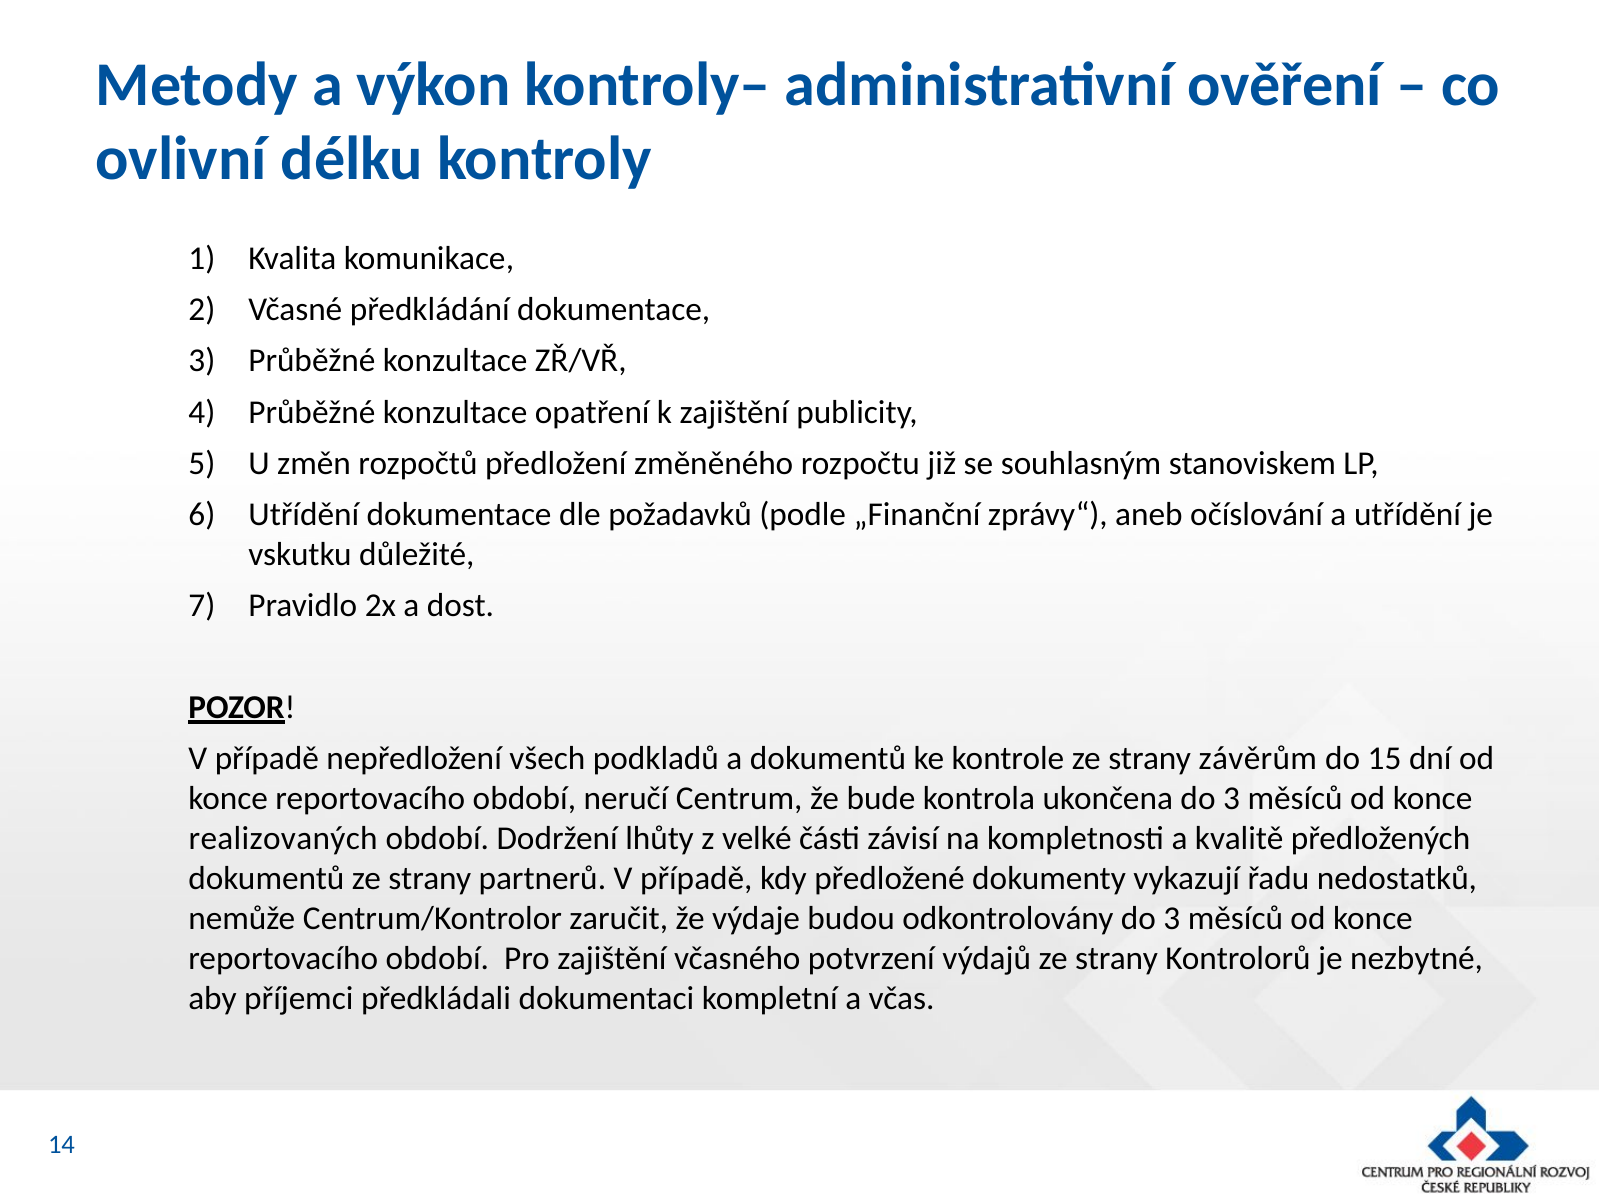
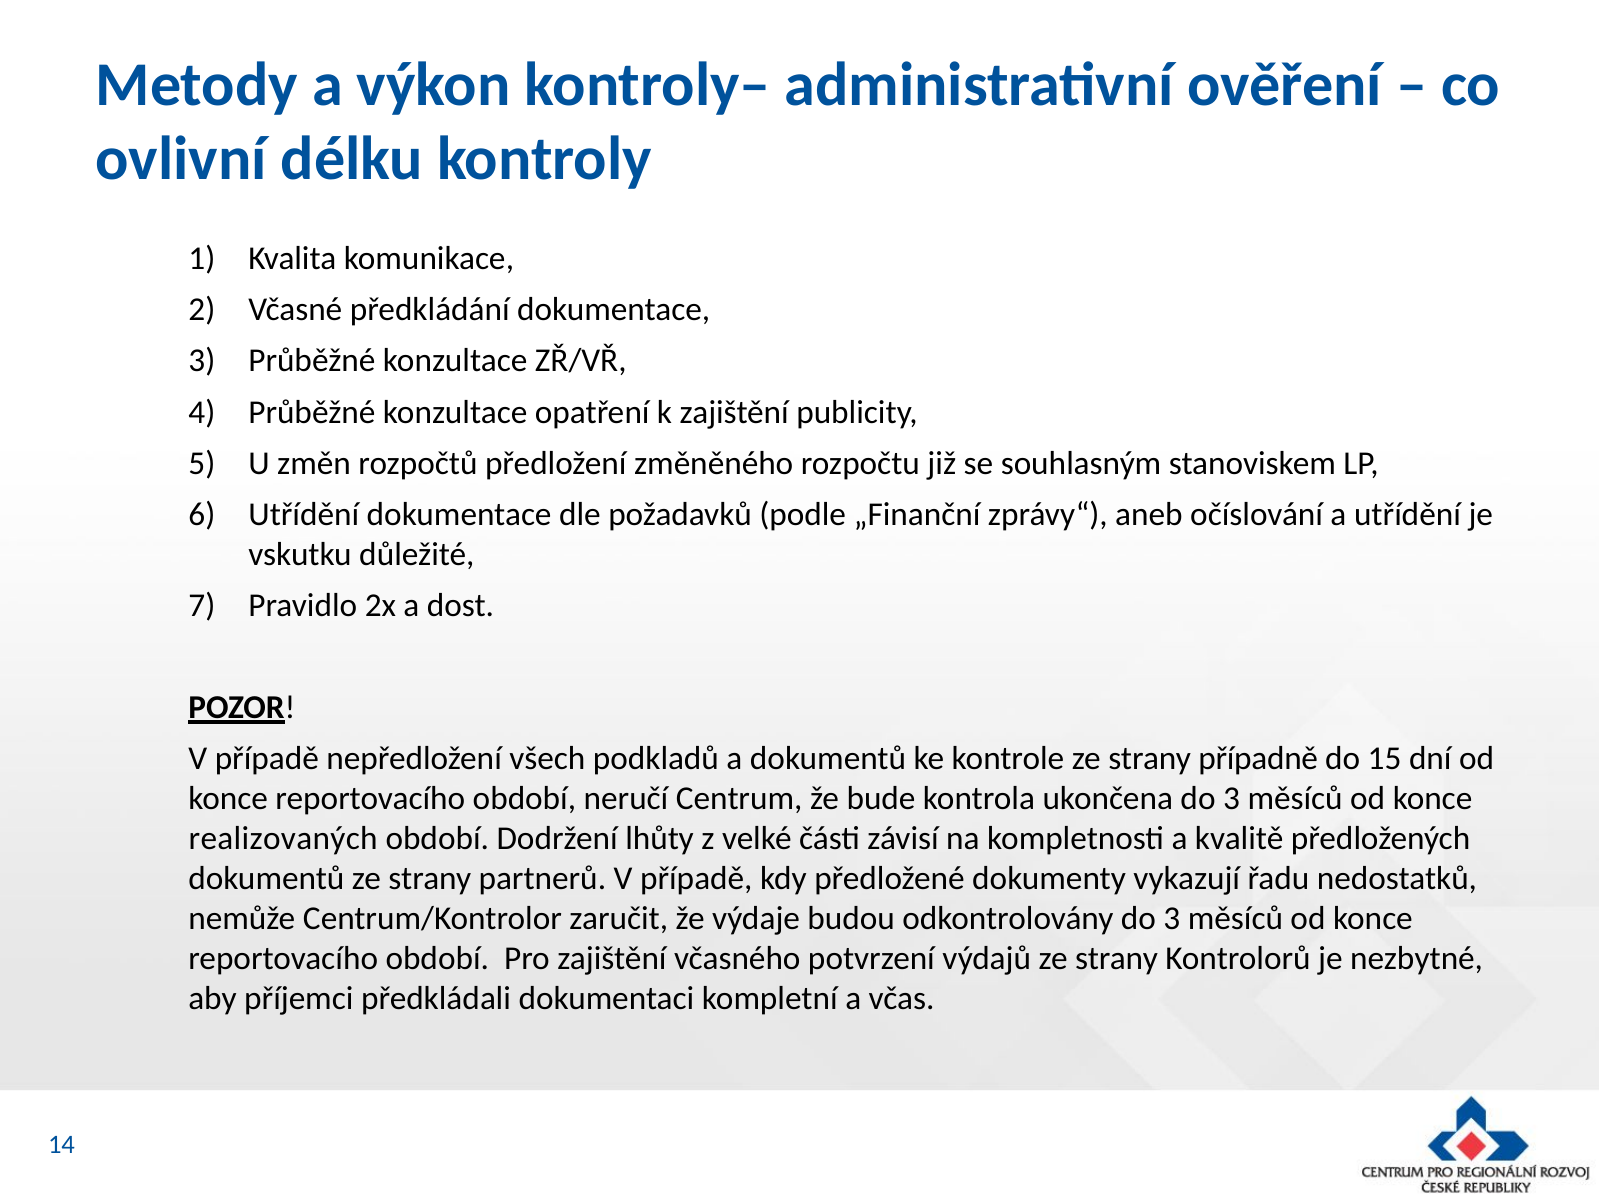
závěrům: závěrům -> případně
